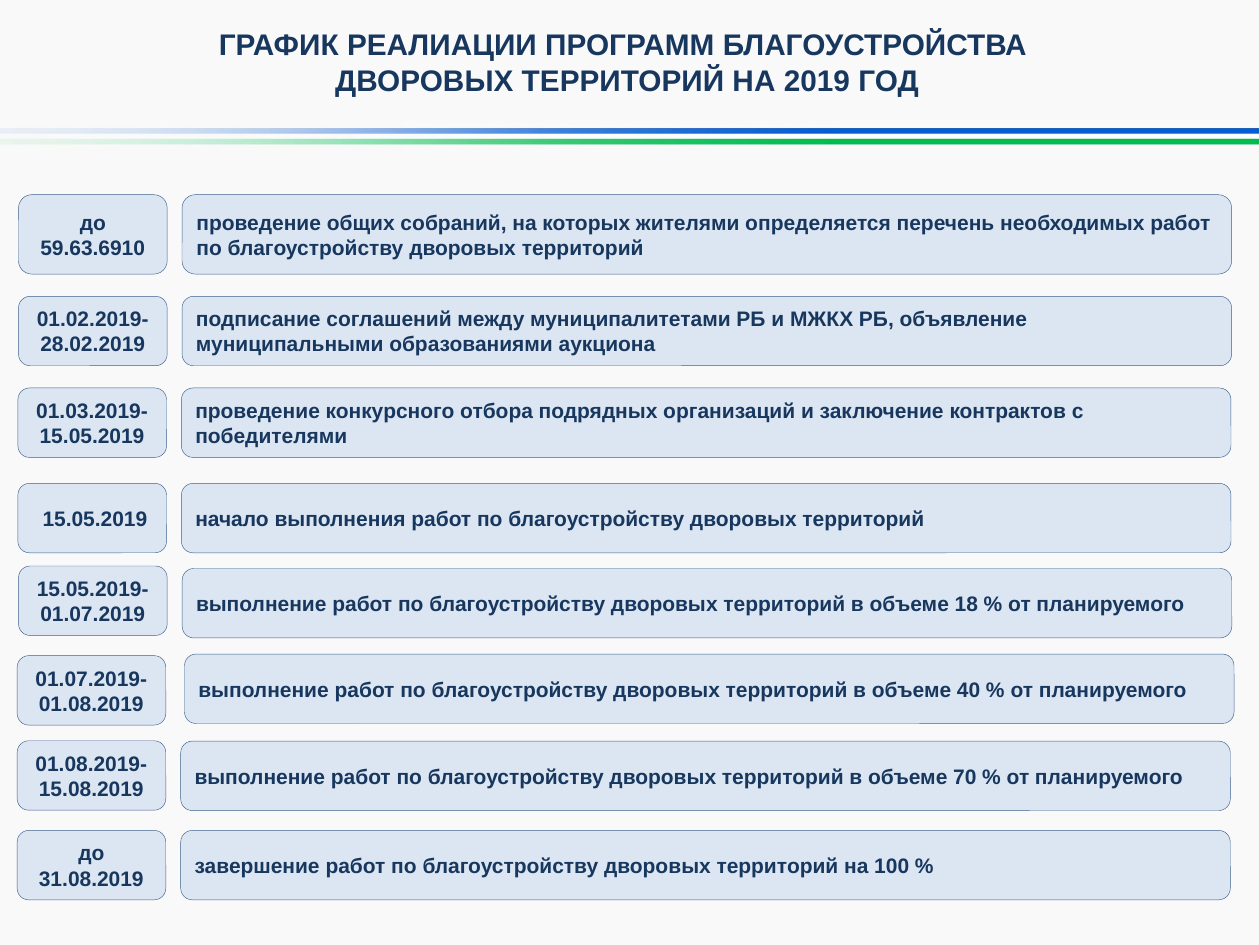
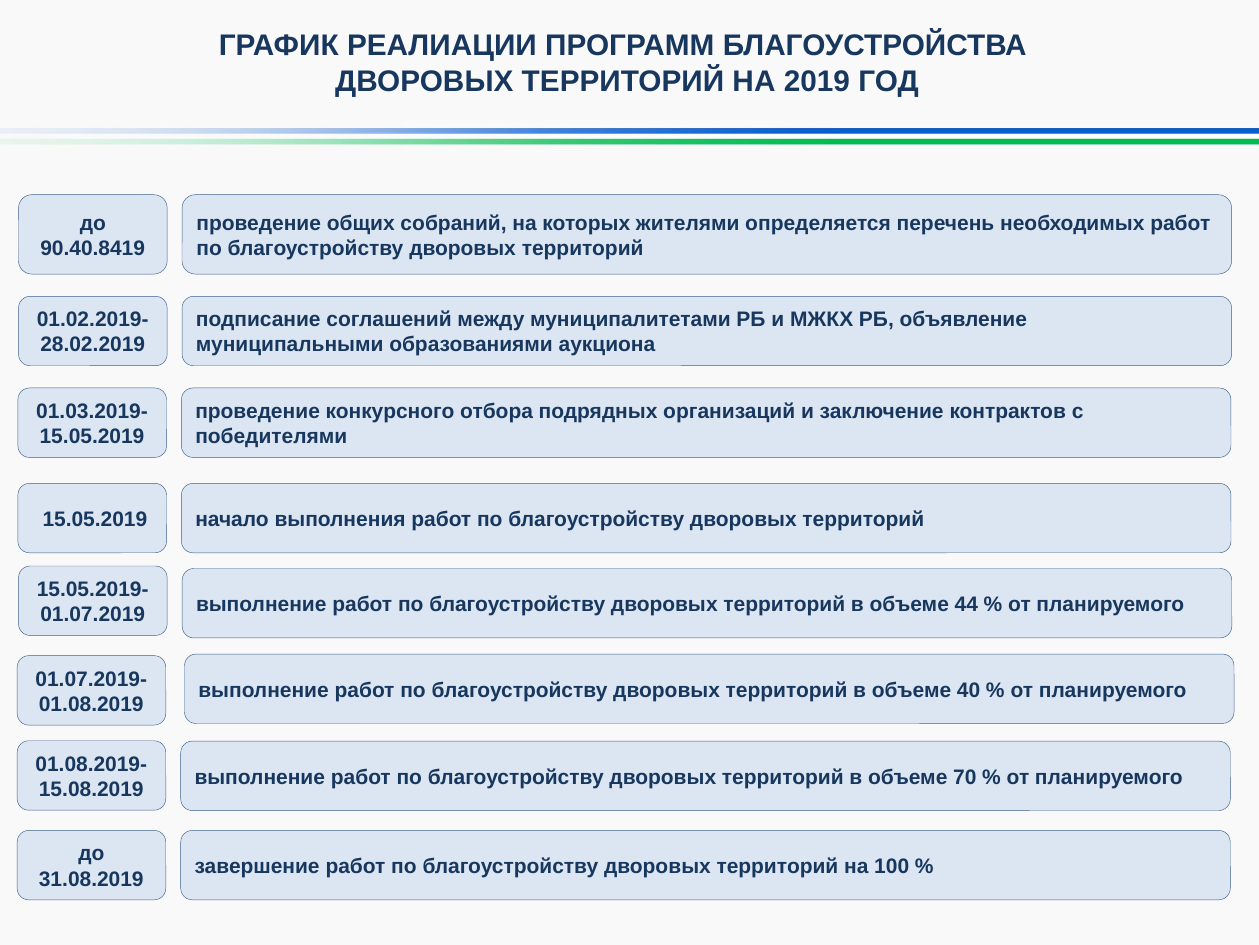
59.63.6910: 59.63.6910 -> 90.40.8419
18: 18 -> 44
